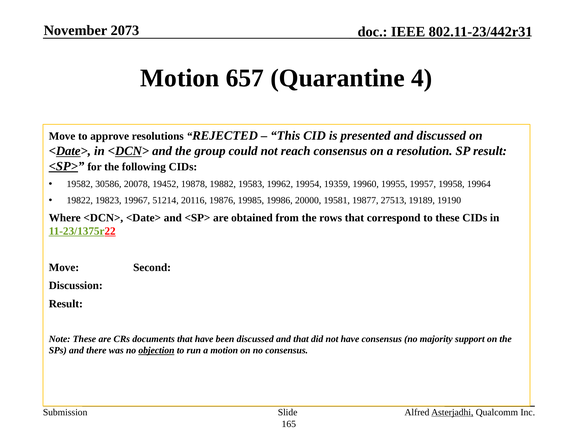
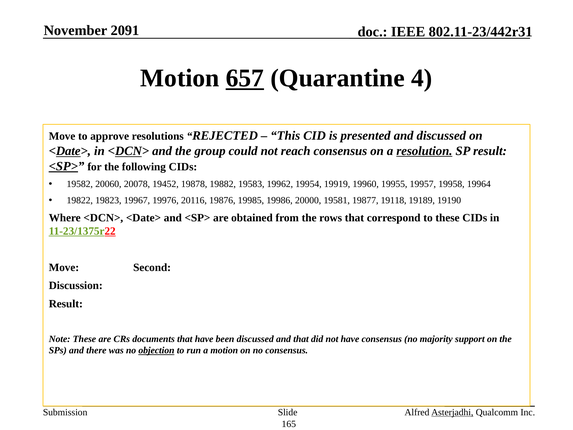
2073: 2073 -> 2091
657 underline: none -> present
resolution underline: none -> present
30586: 30586 -> 20060
19359: 19359 -> 19919
51214: 51214 -> 19976
27513: 27513 -> 19118
